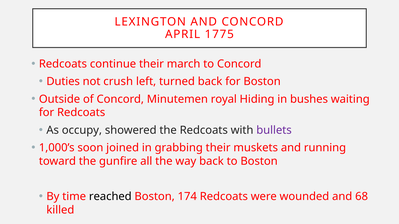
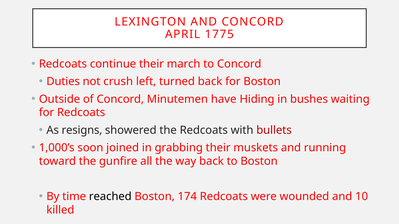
royal: royal -> have
occupy: occupy -> resigns
bullets colour: purple -> red
68: 68 -> 10
